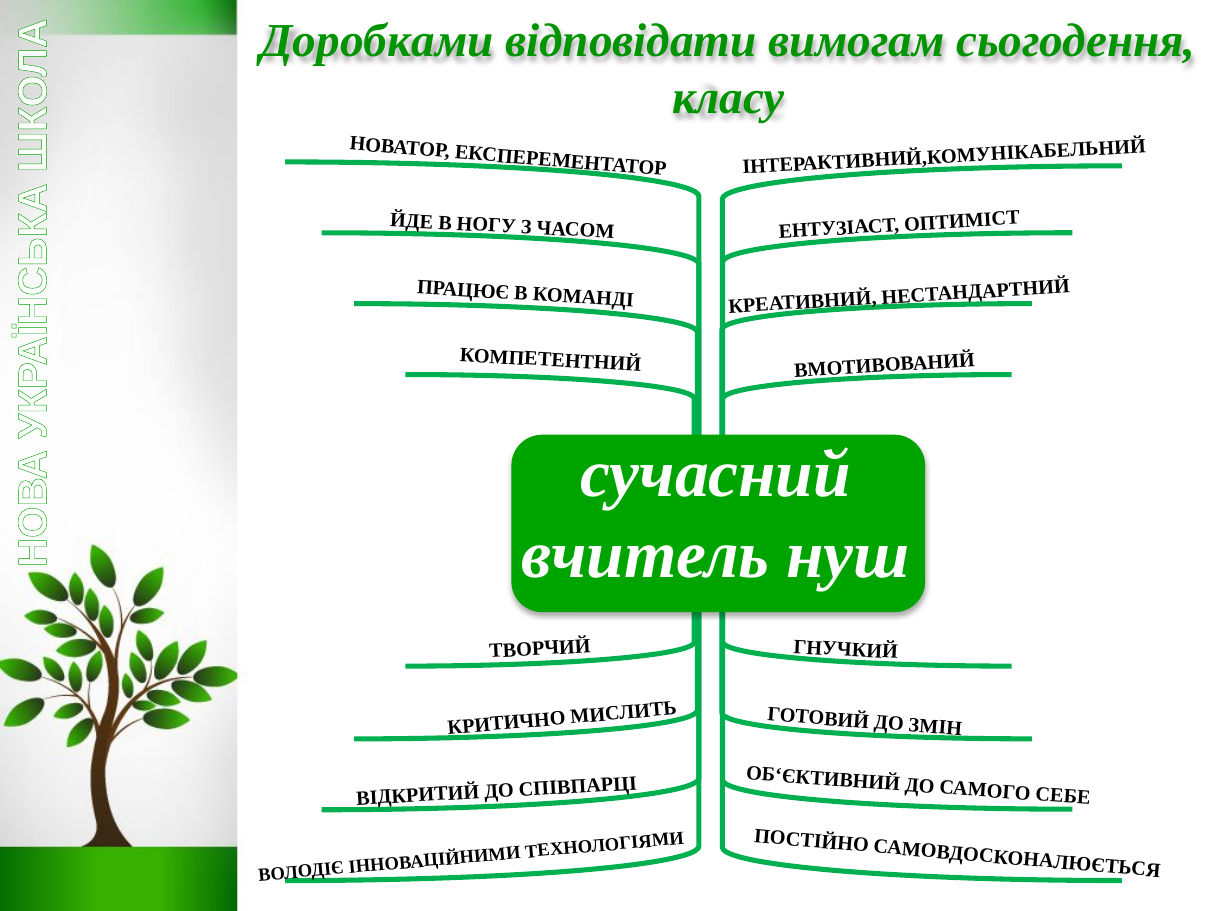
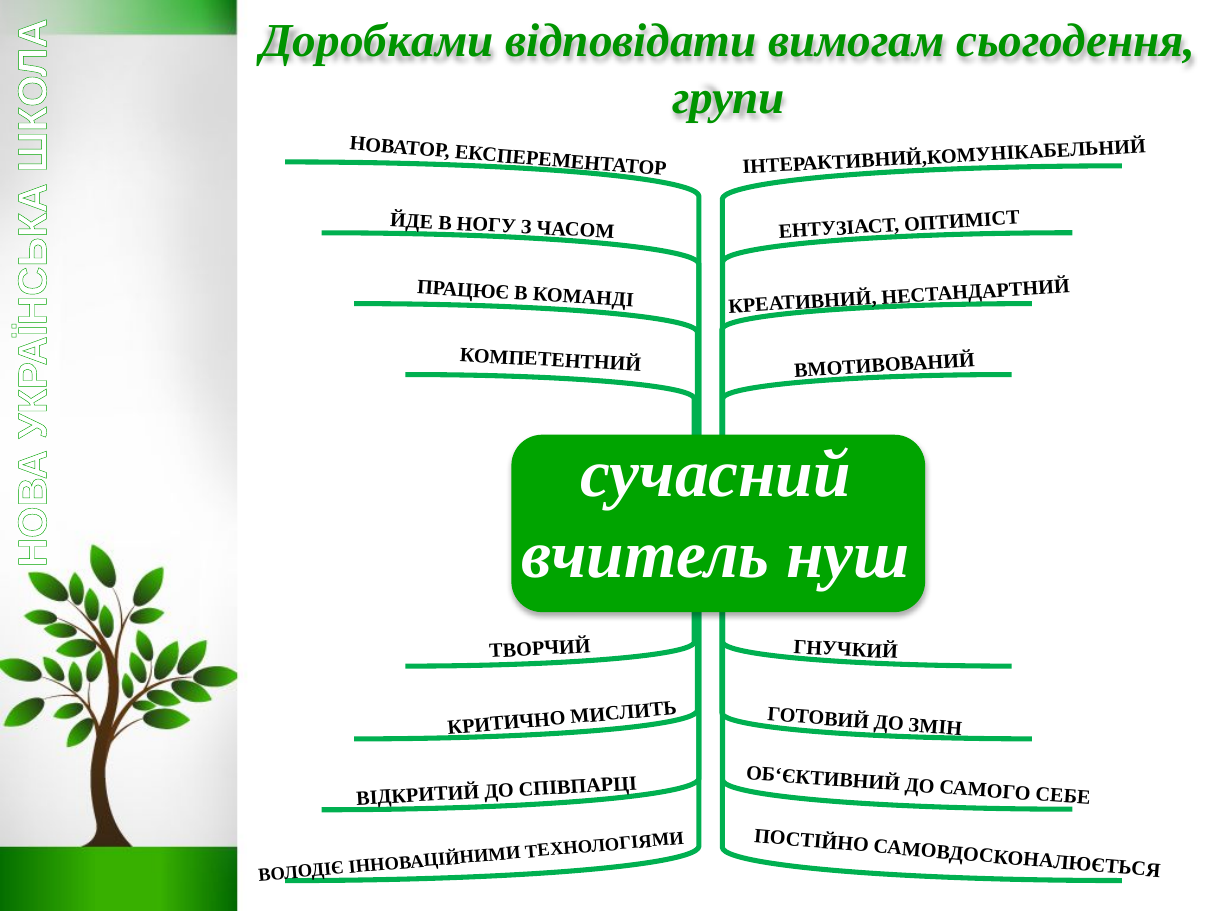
класу: класу -> групи
